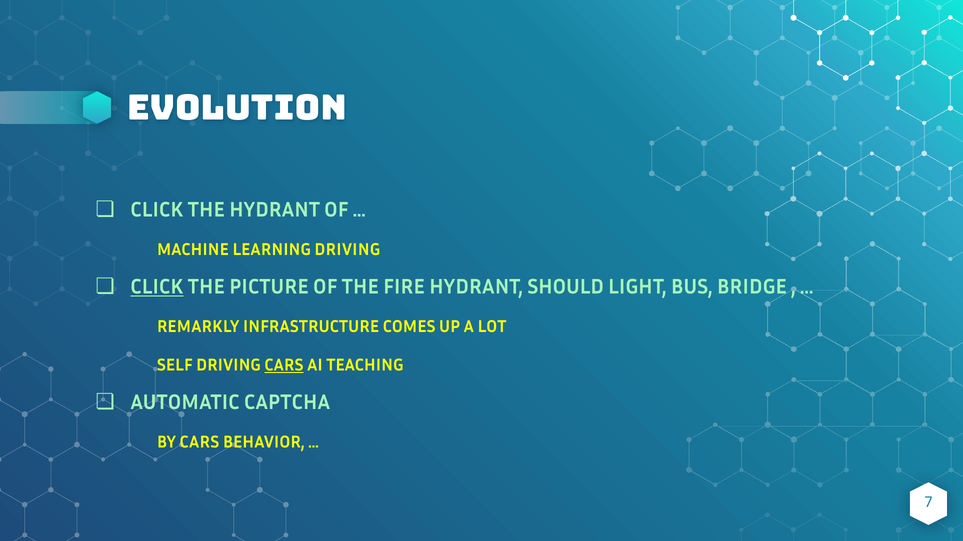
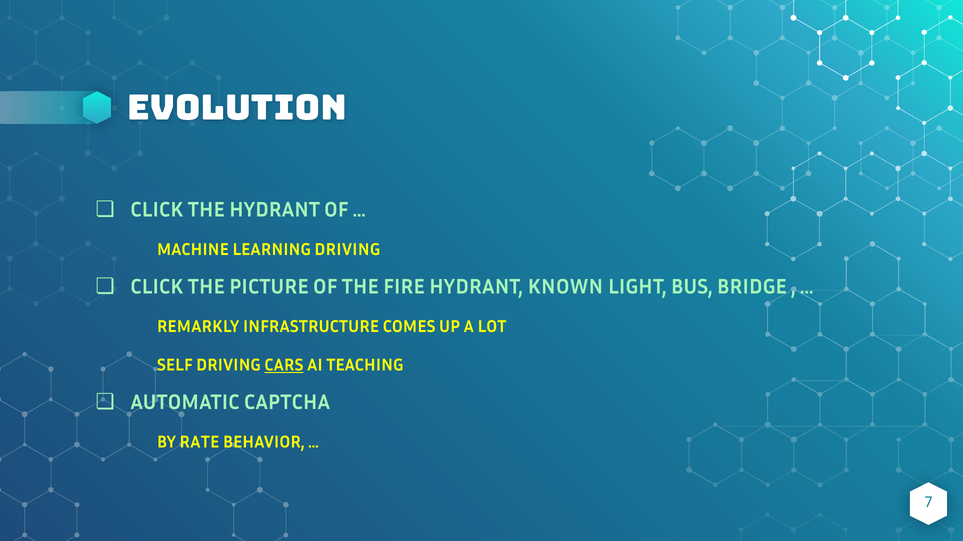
CLICK at (157, 287) underline: present -> none
SHOULD: SHOULD -> KNOWN
CARS at (199, 442): CARS -> RATE
